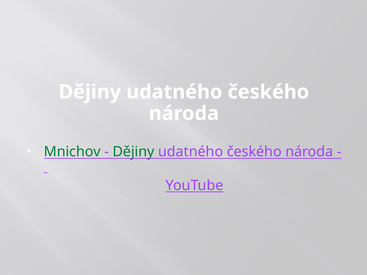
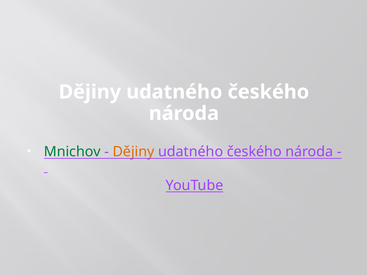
Dějiny at (134, 152) colour: green -> orange
